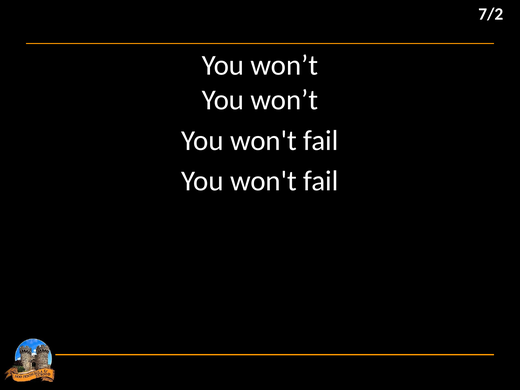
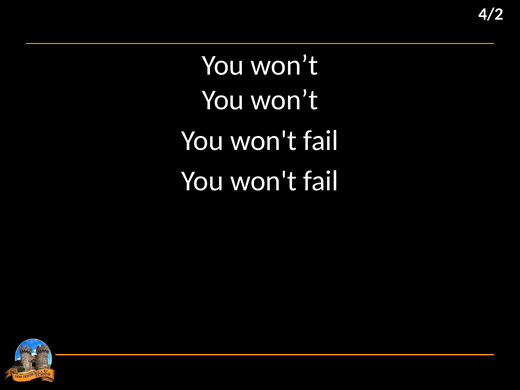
7/2: 7/2 -> 4/2
